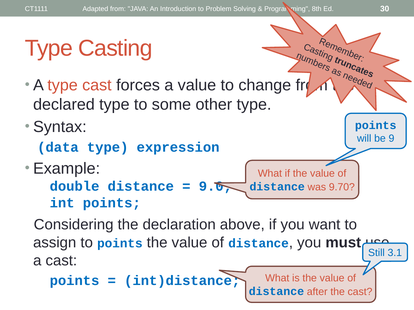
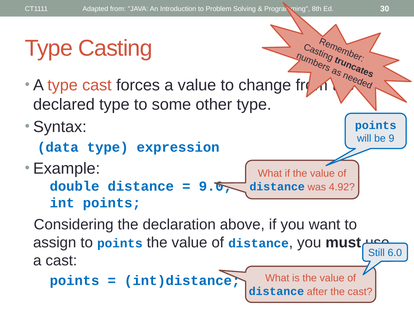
9.70: 9.70 -> 4.92
3.1: 3.1 -> 6.0
